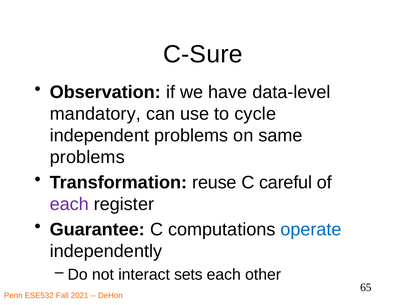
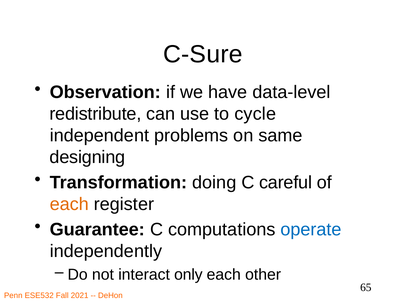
mandatory: mandatory -> redistribute
problems at (87, 157): problems -> designing
reuse: reuse -> doing
each at (69, 204) colour: purple -> orange
sets: sets -> only
